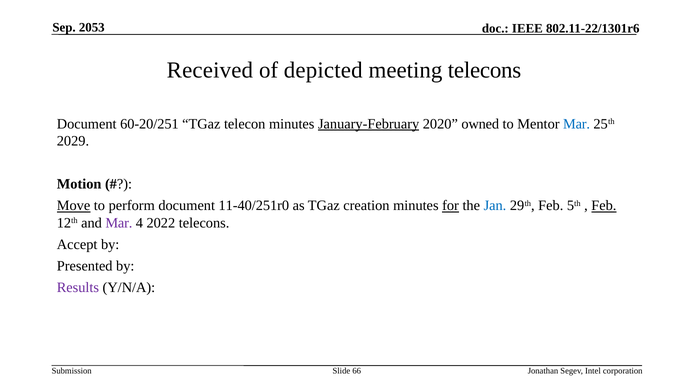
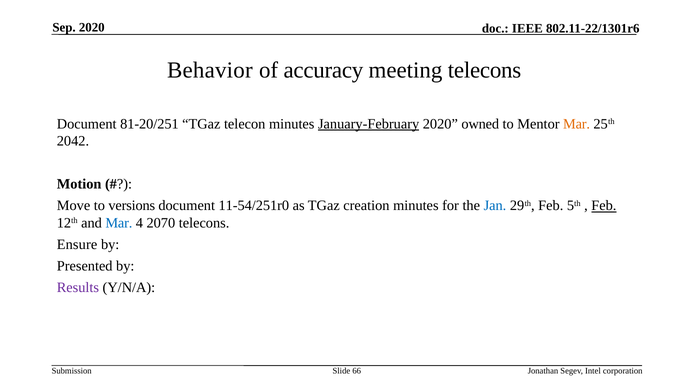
Sep 2053: 2053 -> 2020
Received: Received -> Behavior
depicted: depicted -> accuracy
60-20/251: 60-20/251 -> 81-20/251
Mar at (577, 124) colour: blue -> orange
2029: 2029 -> 2042
Move underline: present -> none
perform: perform -> versions
11-40/251r0: 11-40/251r0 -> 11-54/251r0
for underline: present -> none
Mar at (119, 223) colour: purple -> blue
2022: 2022 -> 2070
Accept: Accept -> Ensure
